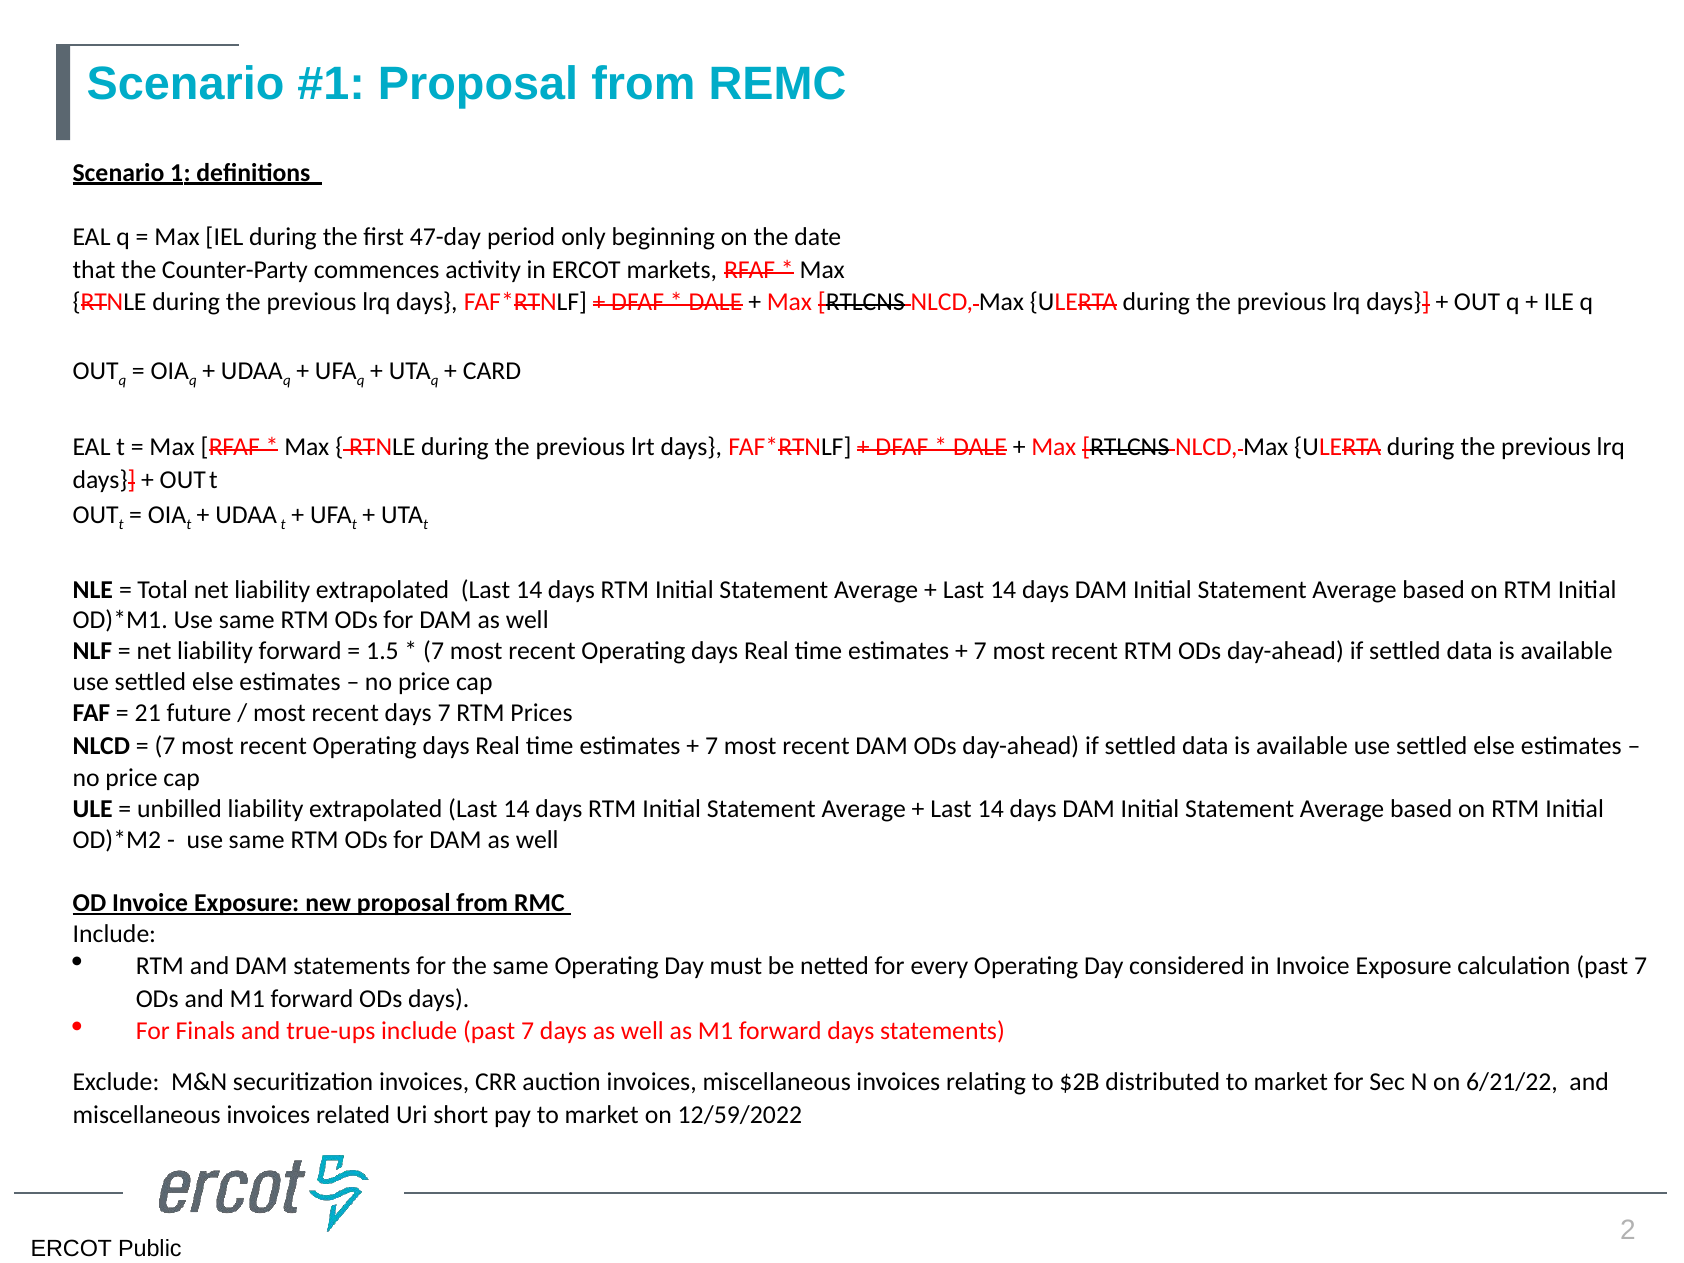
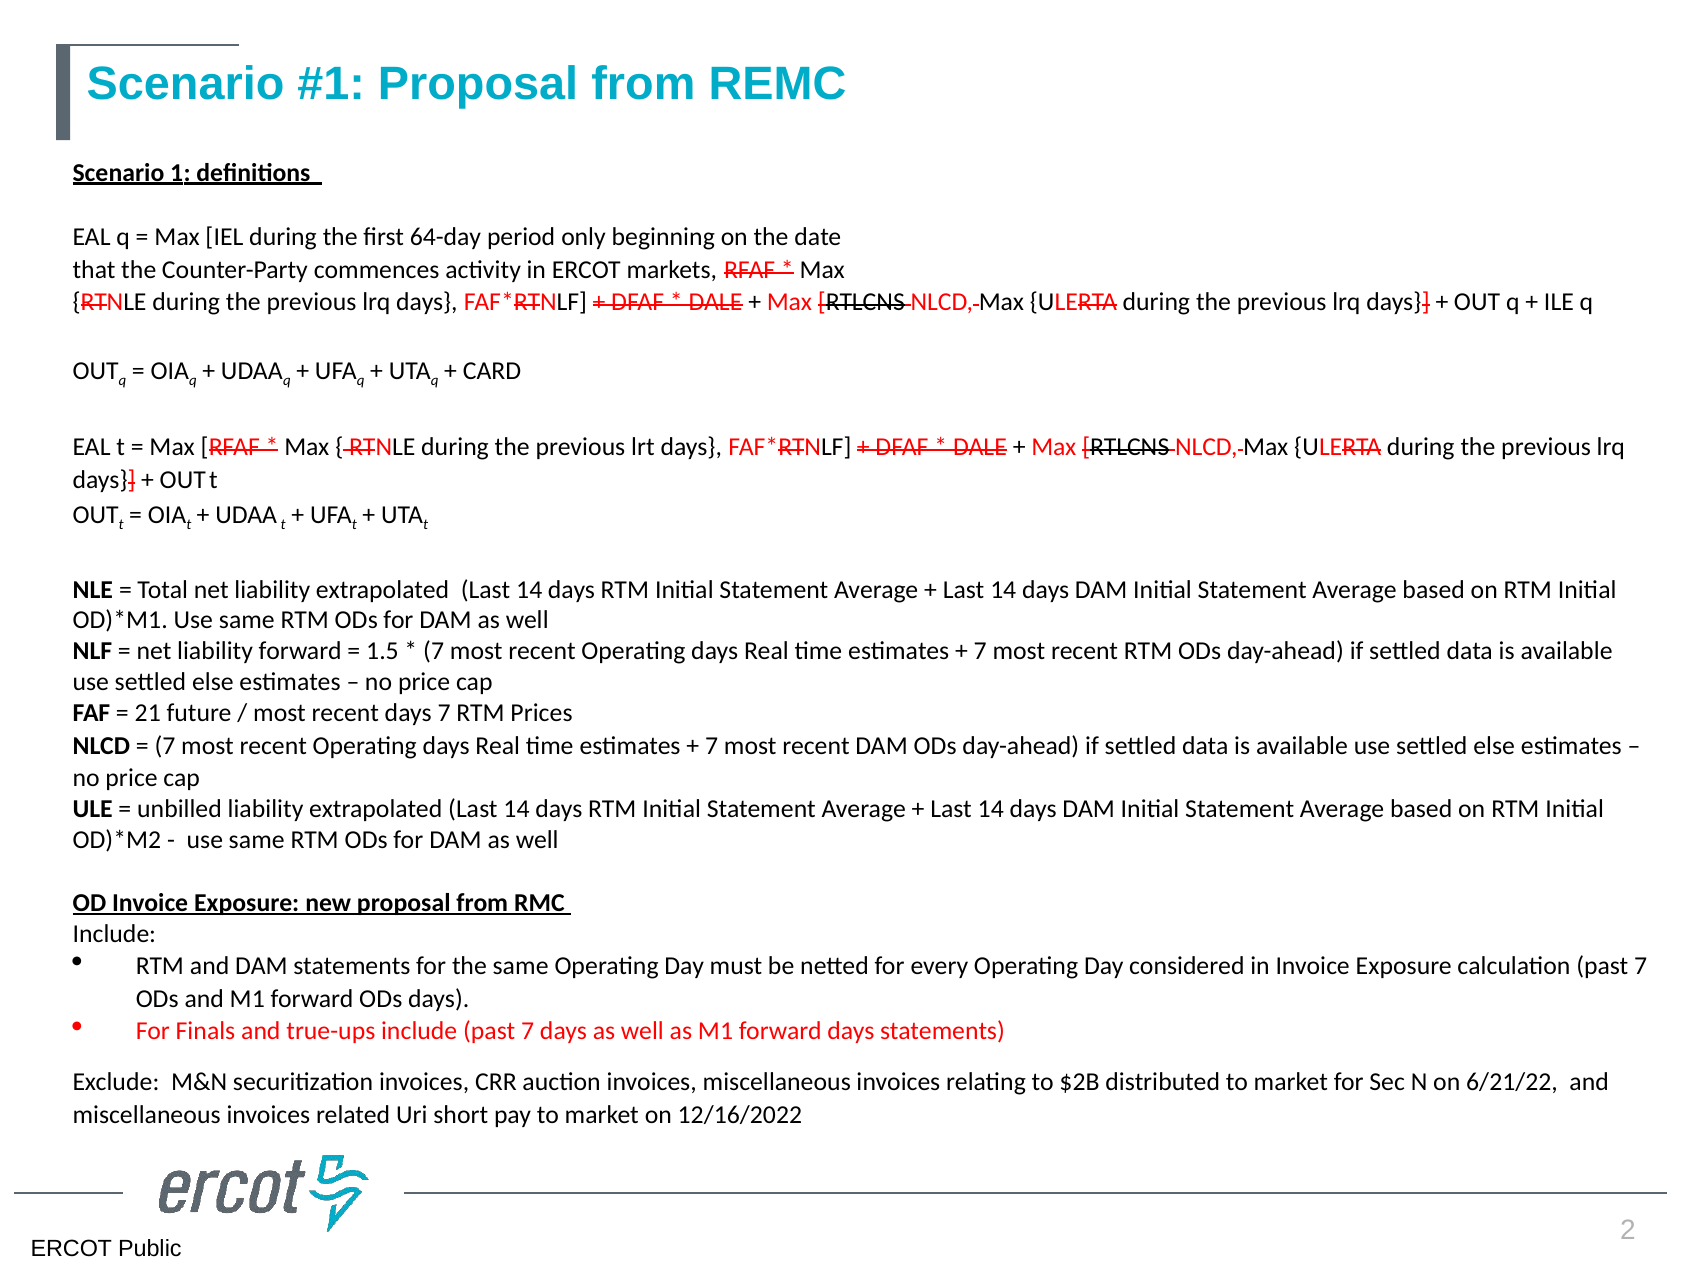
47-day: 47-day -> 64-day
12/59/2022: 12/59/2022 -> 12/16/2022
